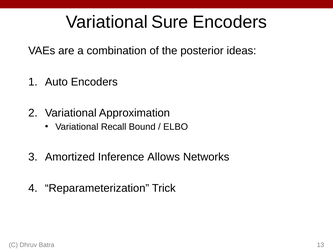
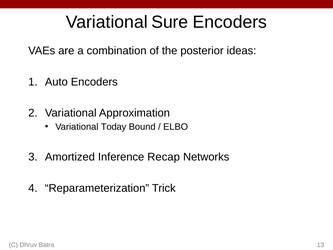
Recall: Recall -> Today
Allows: Allows -> Recap
